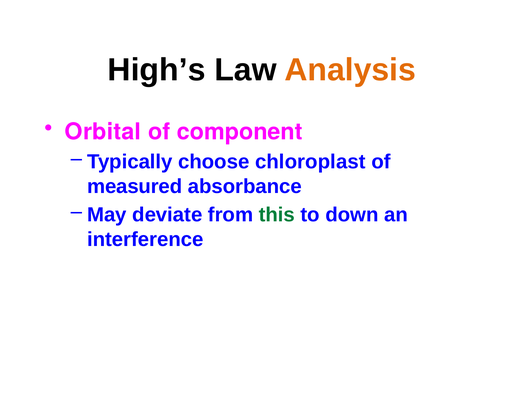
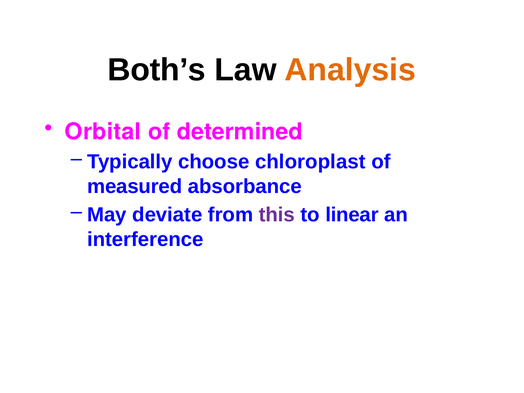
High’s: High’s -> Both’s
component: component -> determined
this colour: green -> purple
down: down -> linear
